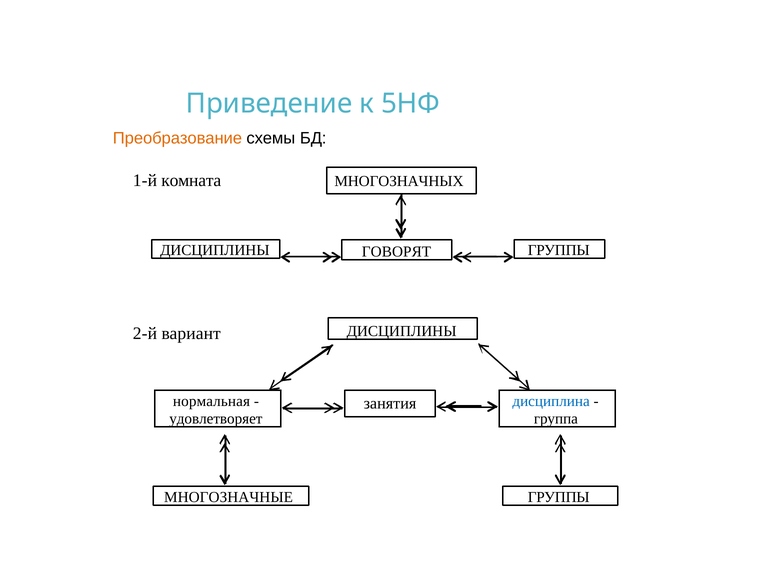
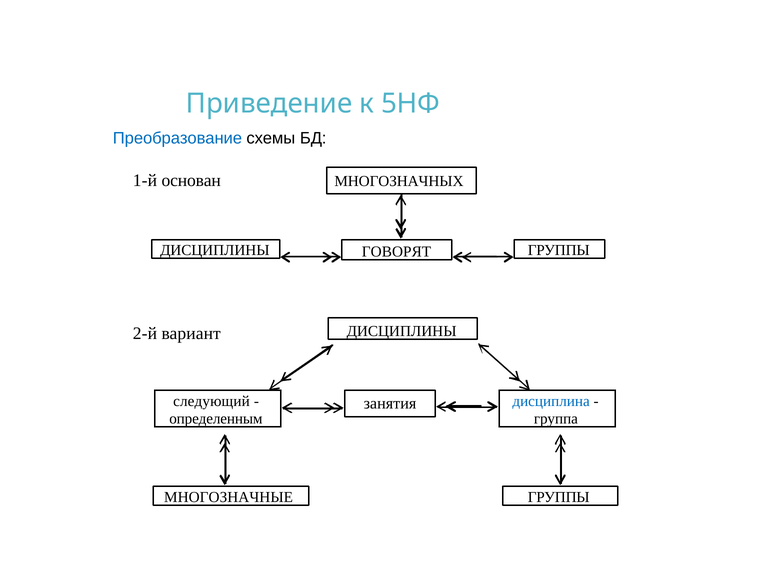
Преобразование colour: orange -> blue
комната: комната -> основан
нормальная: нормальная -> следующий
удовлетворяет: удовлетворяет -> определенным
